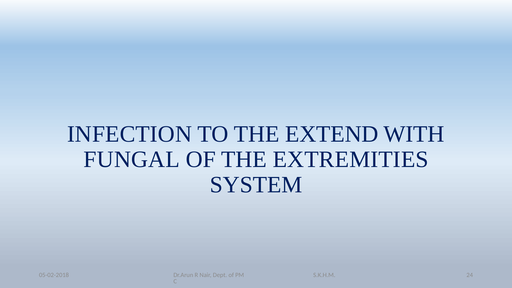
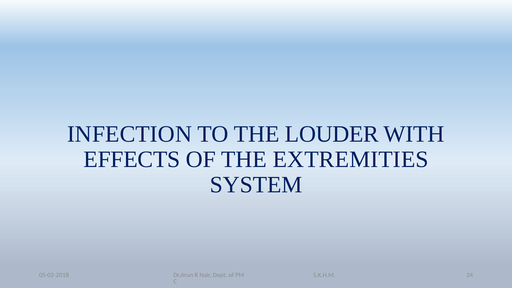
EXTEND: EXTEND -> LOUDER
FUNGAL: FUNGAL -> EFFECTS
